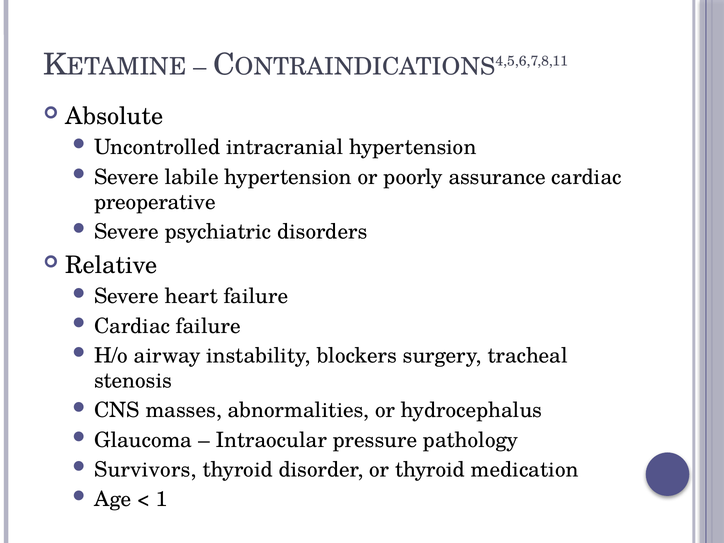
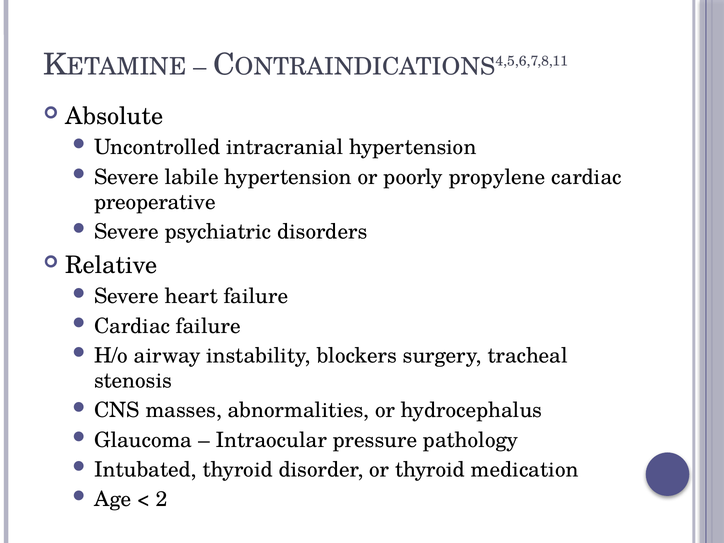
assurance: assurance -> propylene
Survivors: Survivors -> Intubated
1: 1 -> 2
